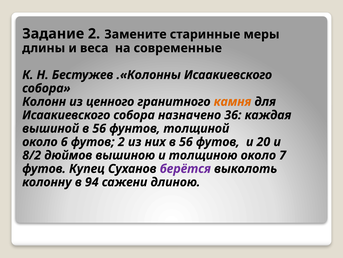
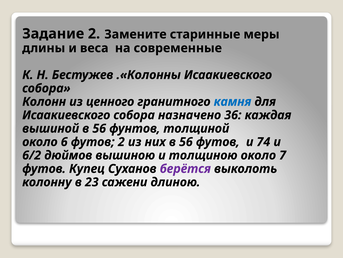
камня colour: orange -> blue
20: 20 -> 74
8/2: 8/2 -> 6/2
94: 94 -> 23
